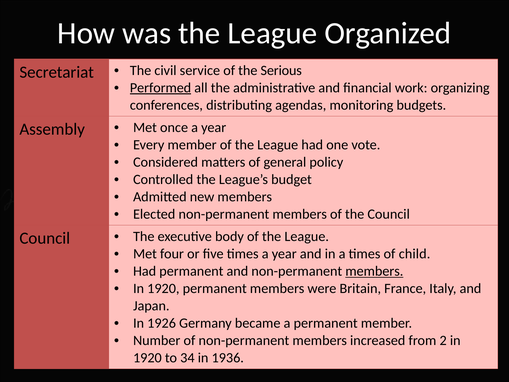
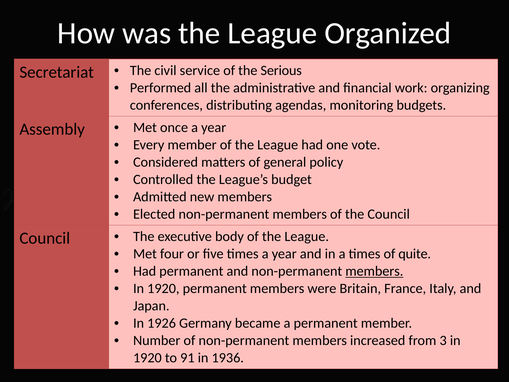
Performed underline: present -> none
child: child -> quite
2: 2 -> 3
34: 34 -> 91
